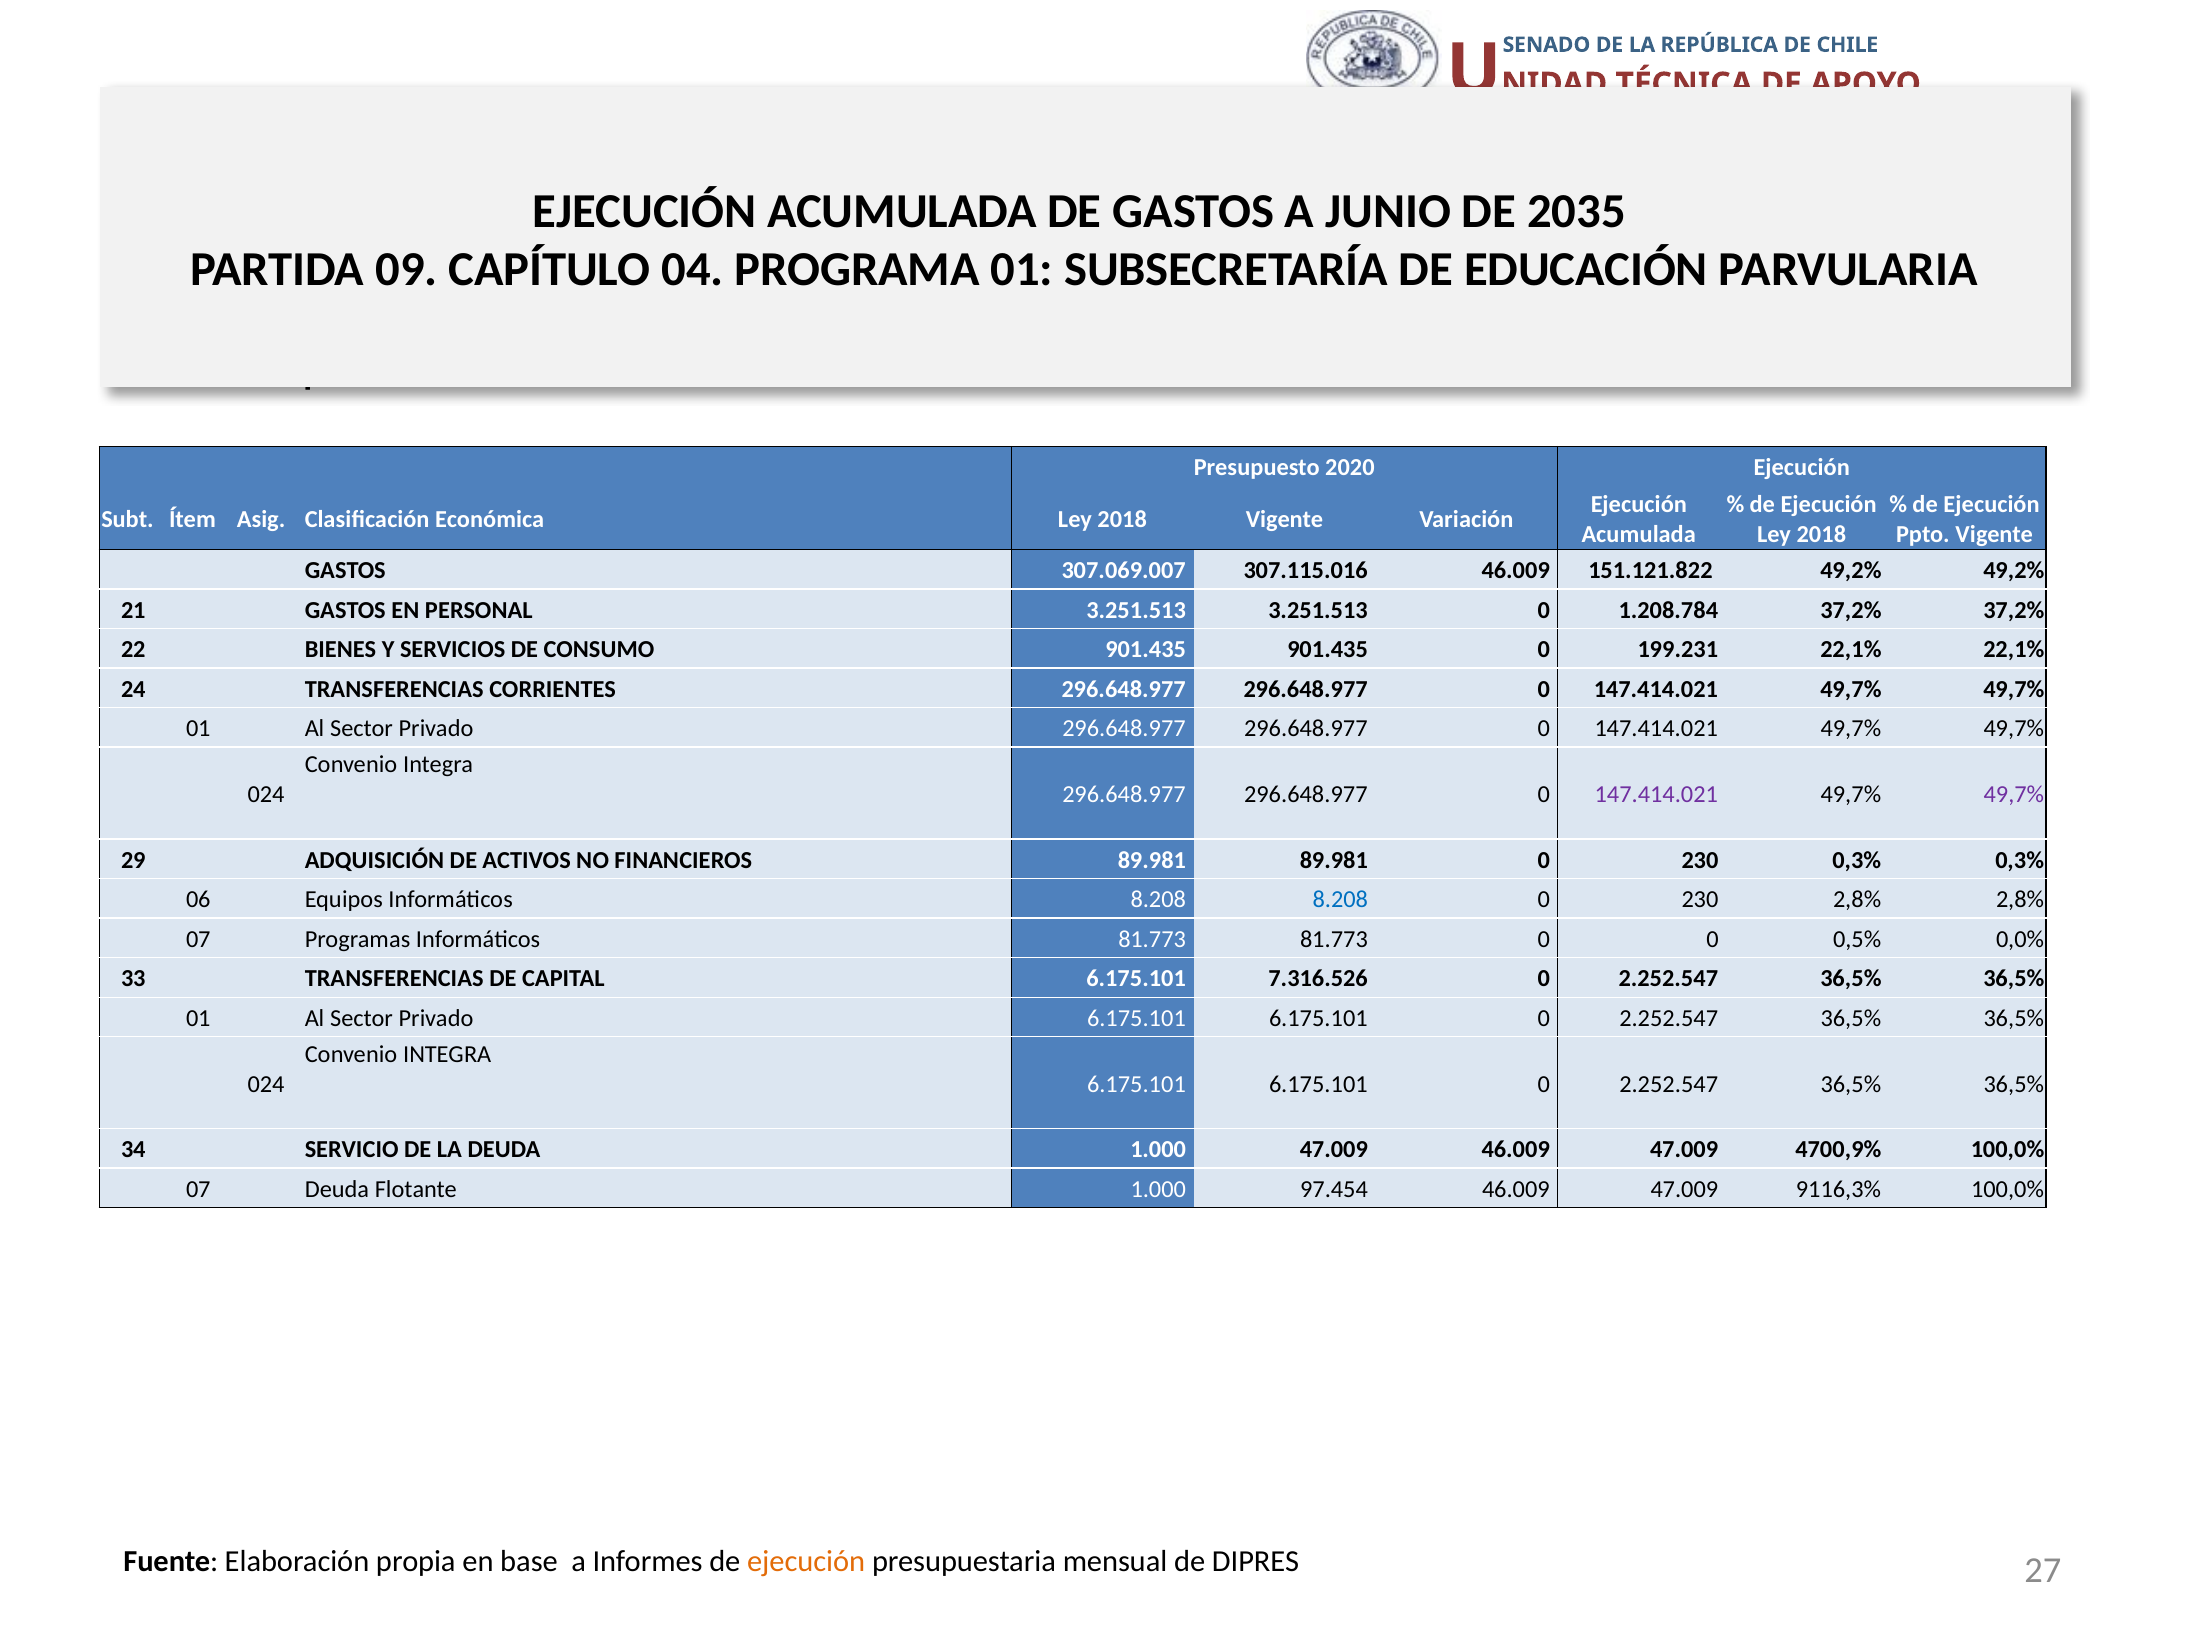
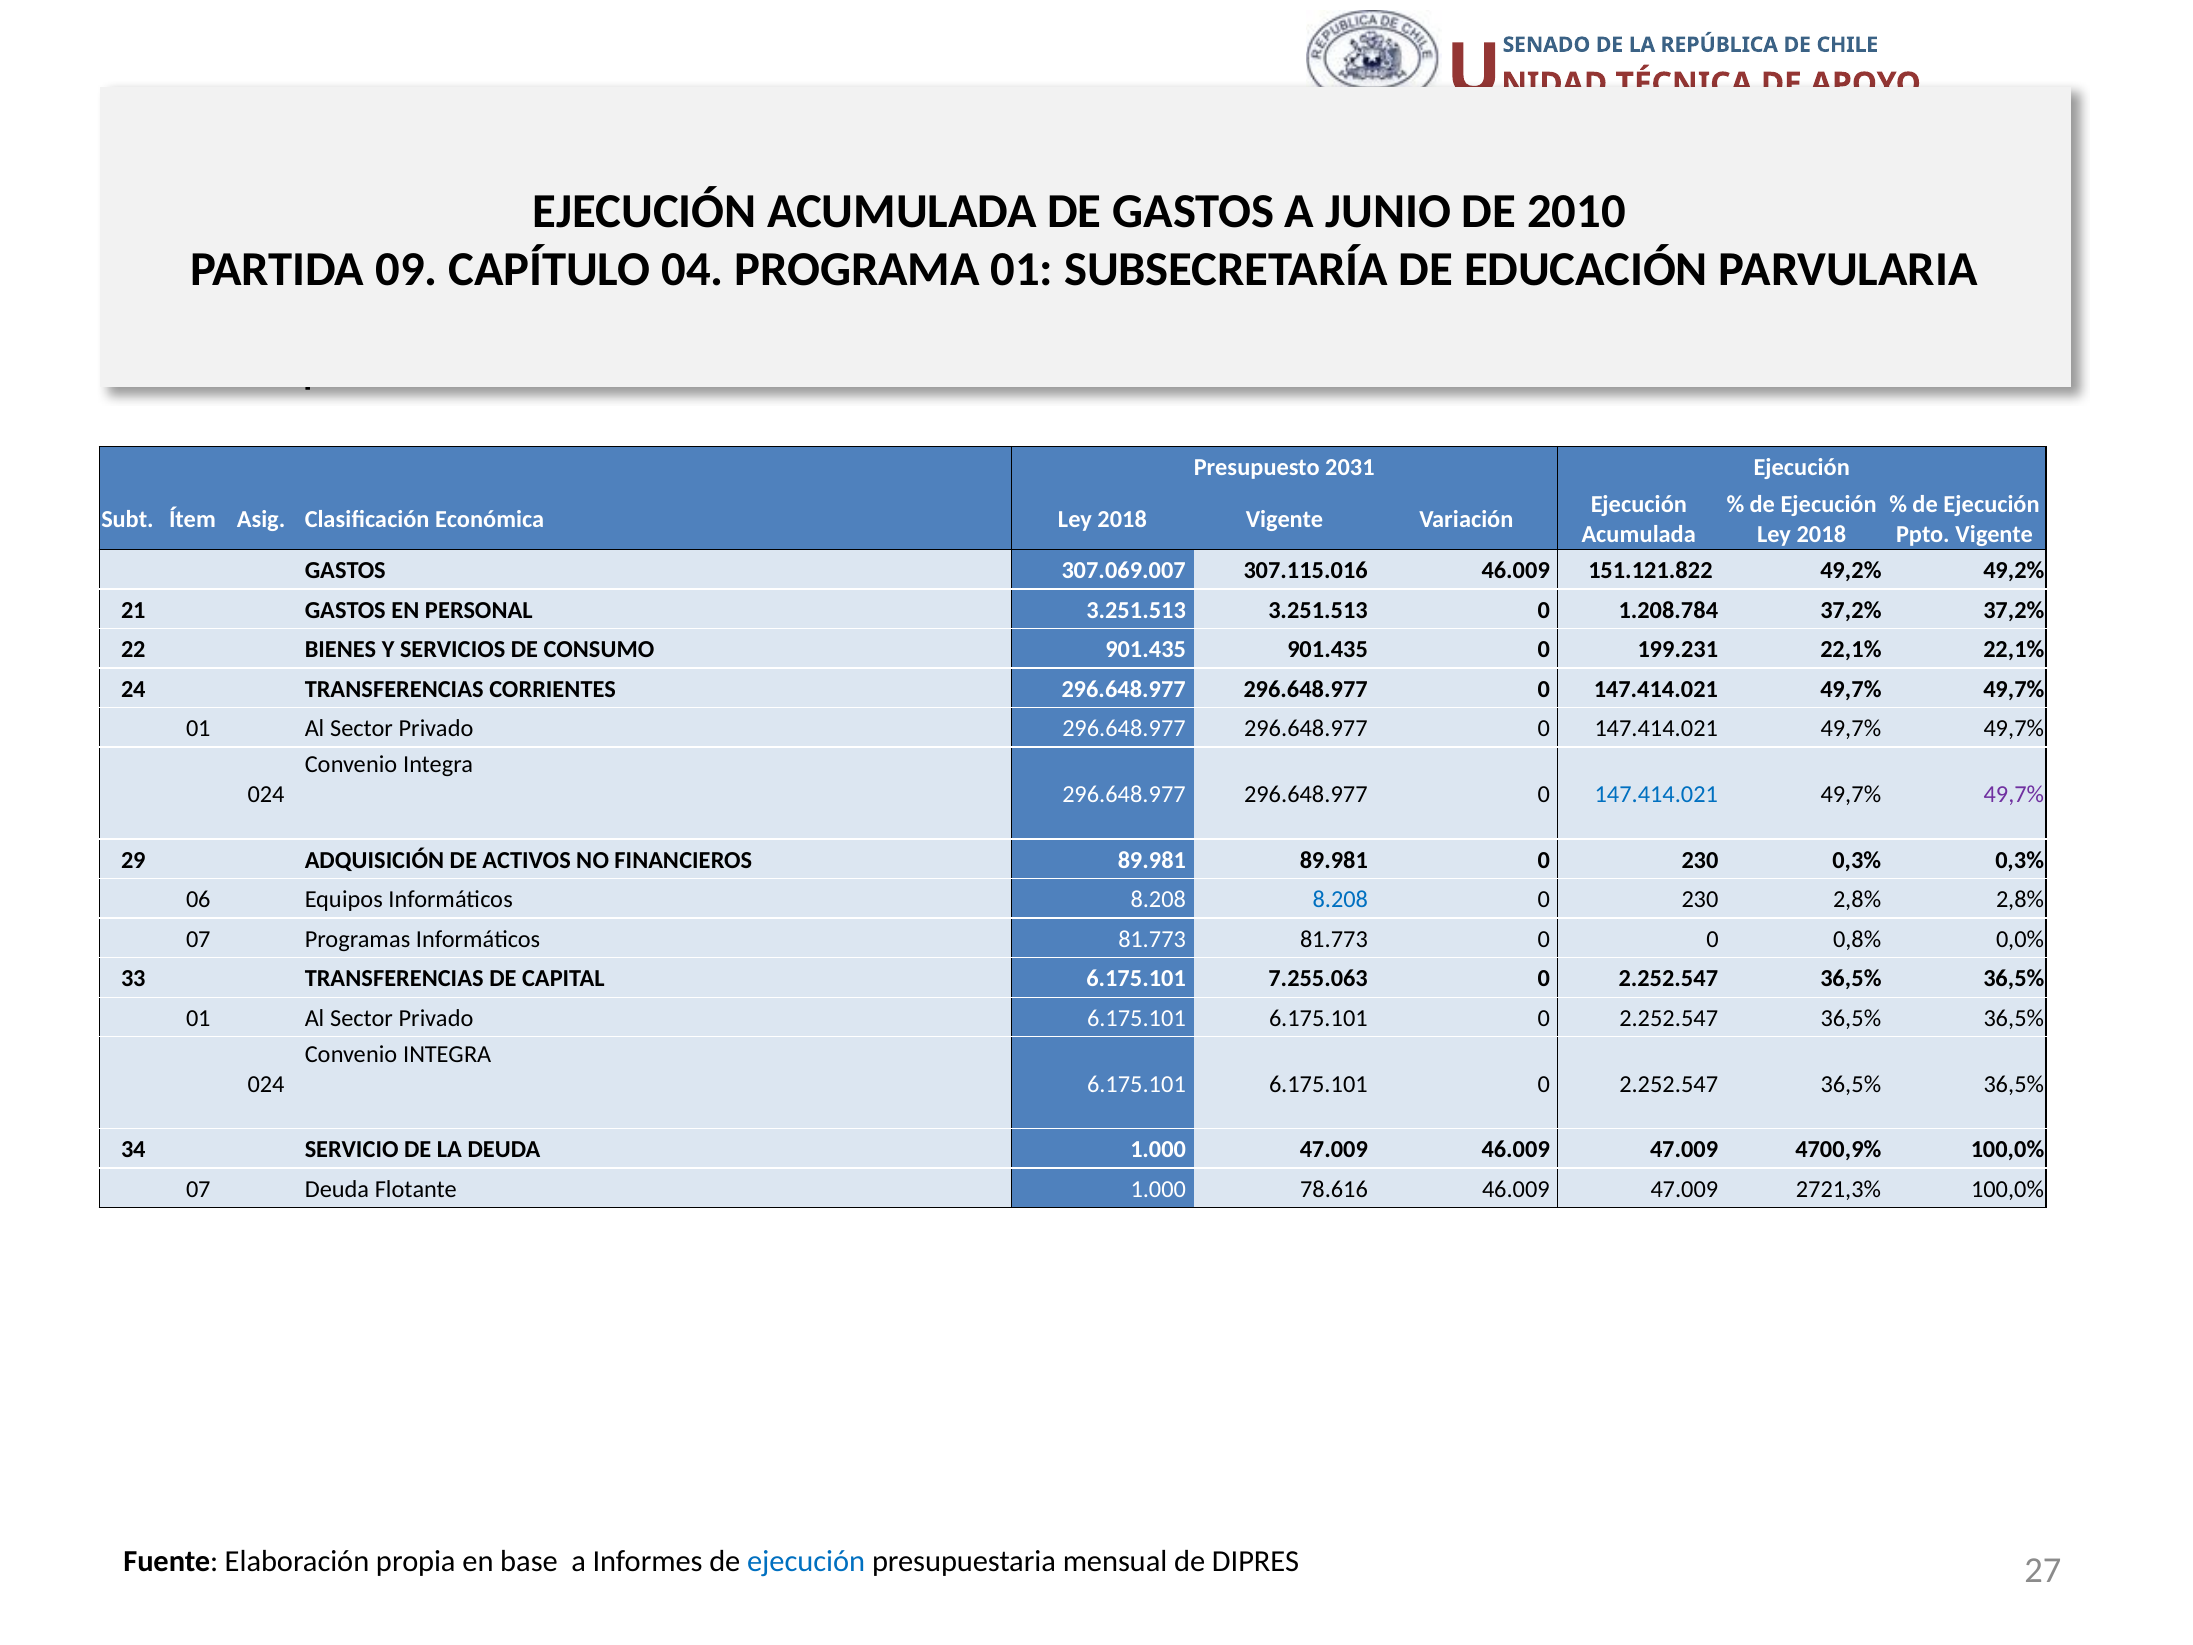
2035: 2035 -> 2010
2020: 2020 -> 2031
147.414.021 at (1656, 794) colour: purple -> blue
0,5%: 0,5% -> 0,8%
7.316.526: 7.316.526 -> 7.255.063
97.454: 97.454 -> 78.616
9116,3%: 9116,3% -> 2721,3%
ejecución at (806, 1562) colour: orange -> blue
